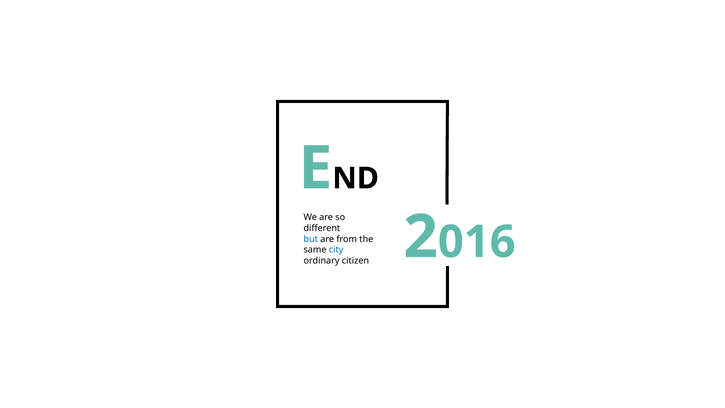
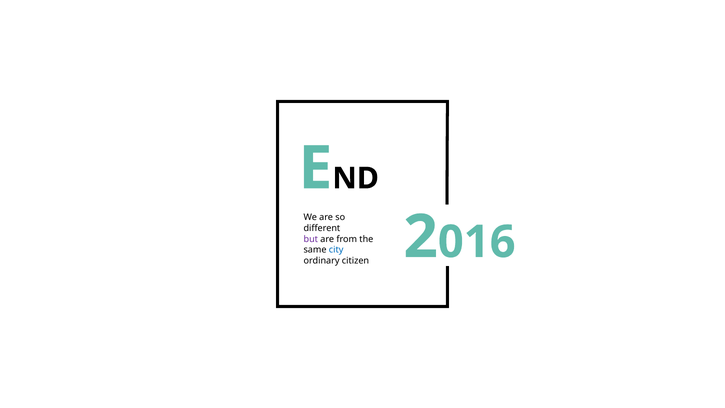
but colour: blue -> purple
